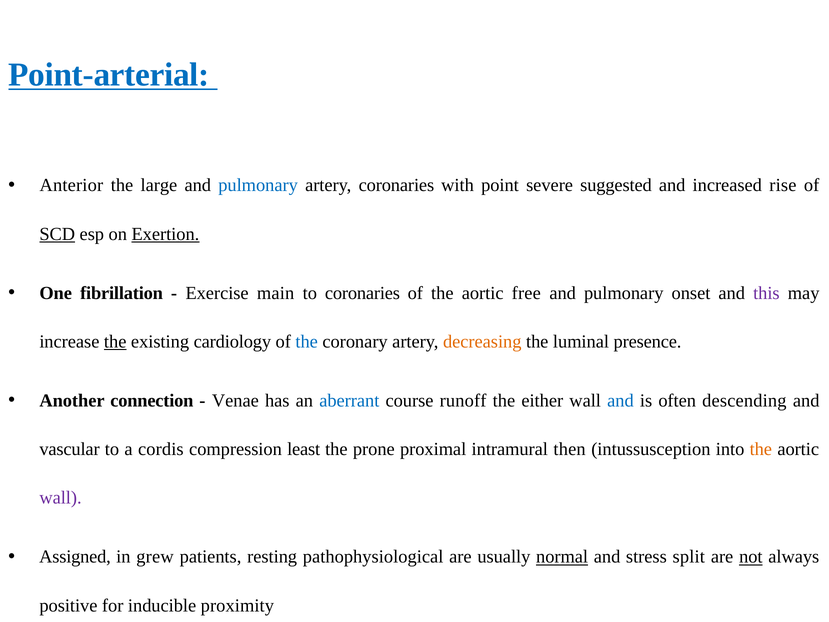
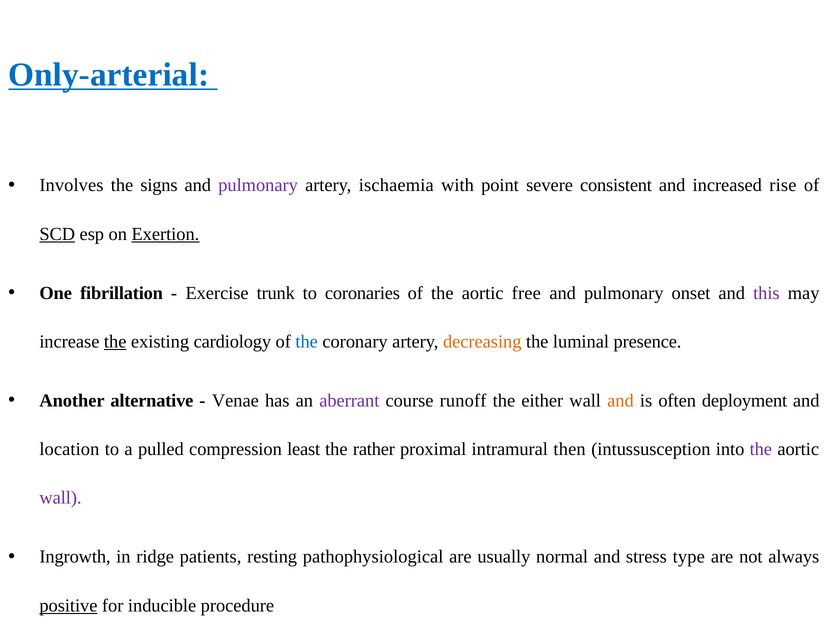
Point-arterial: Point-arterial -> Only-arterial
Anterior: Anterior -> Involves
large: large -> signs
pulmonary at (258, 185) colour: blue -> purple
artery coronaries: coronaries -> ischaemia
suggested: suggested -> consistent
main: main -> trunk
connection: connection -> alternative
aberrant colour: blue -> purple
and at (620, 400) colour: blue -> orange
descending: descending -> deployment
vascular: vascular -> location
cordis: cordis -> pulled
prone: prone -> rather
the at (761, 449) colour: orange -> purple
Assigned: Assigned -> Ingrowth
grew: grew -> ridge
normal underline: present -> none
split: split -> type
not underline: present -> none
positive underline: none -> present
proximity: proximity -> procedure
